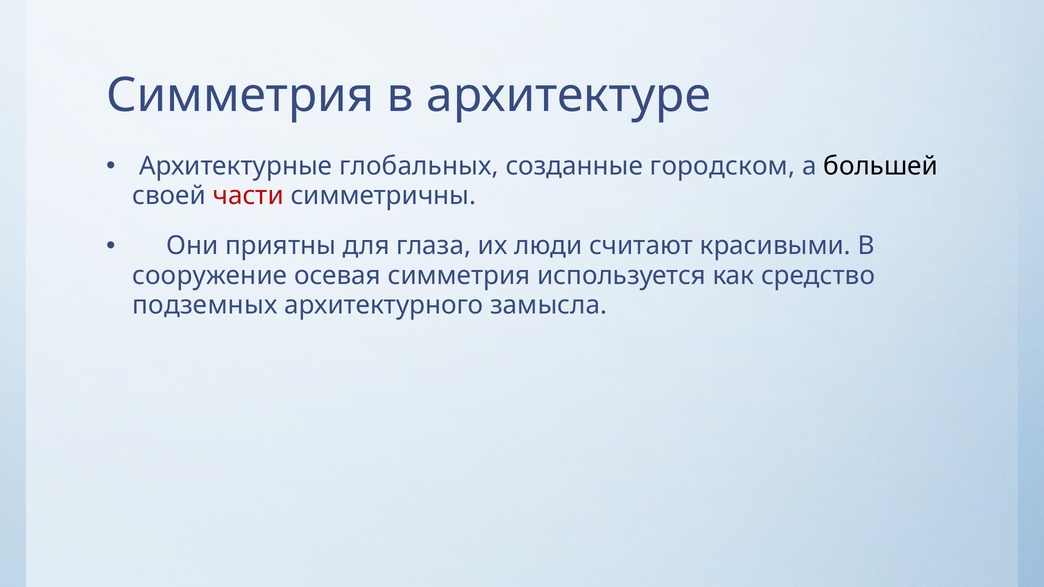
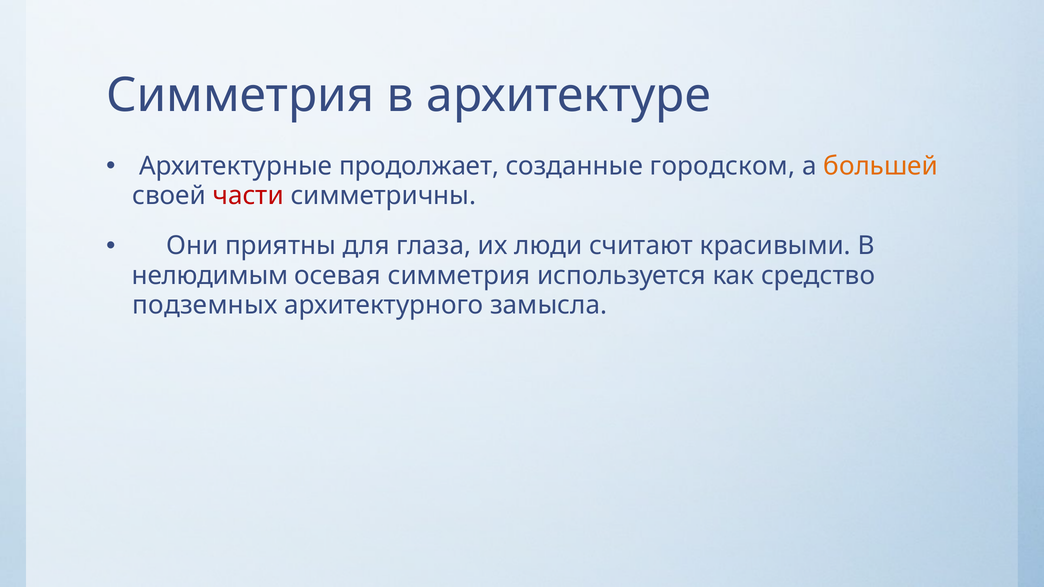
глобальных: глобальных -> продолжает
большей colour: black -> orange
сооружение: сооружение -> нелюдимым
